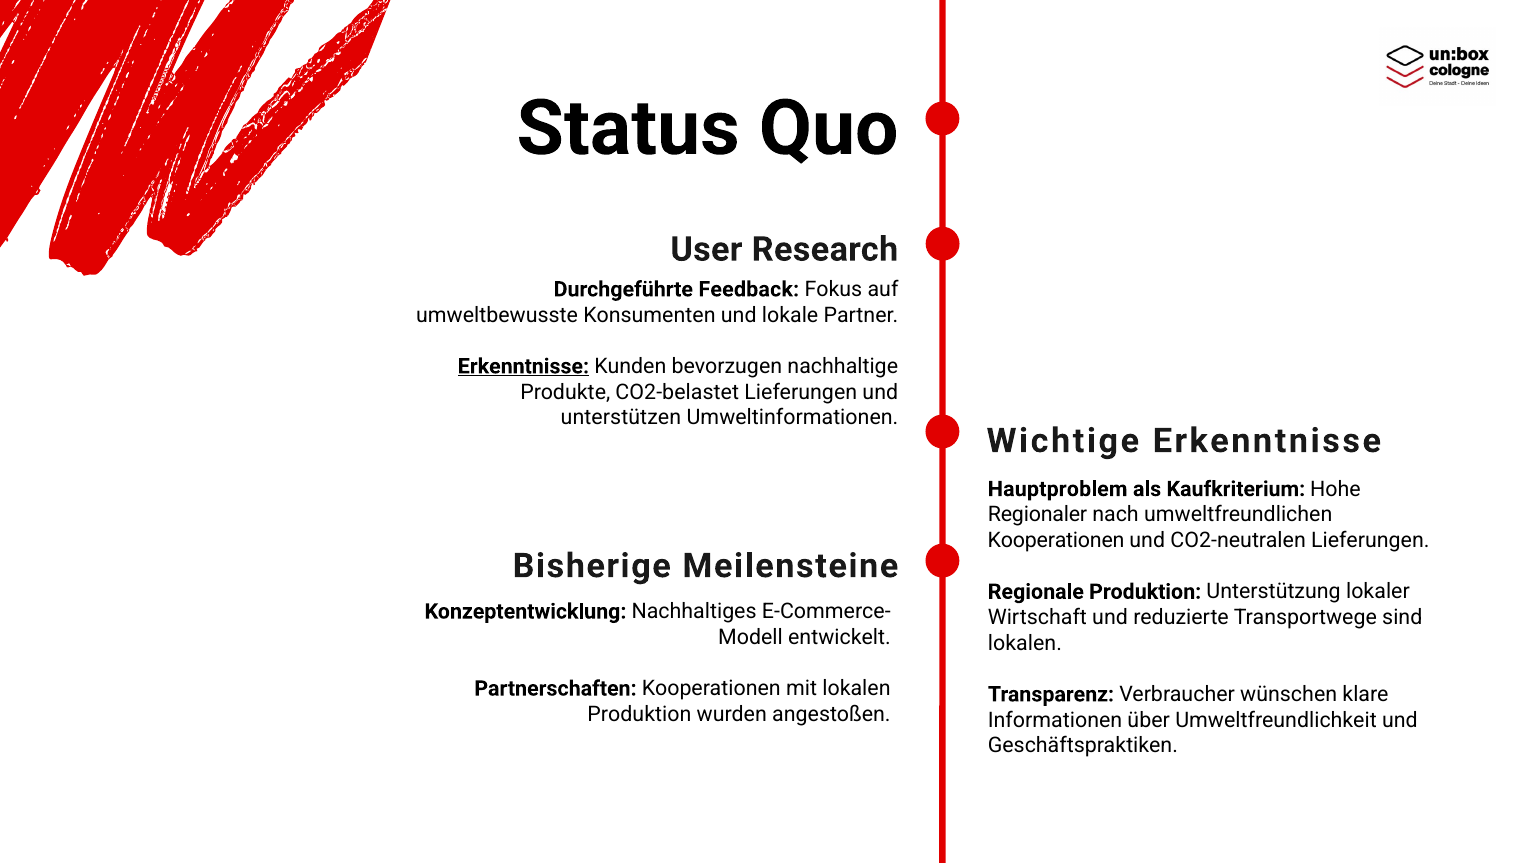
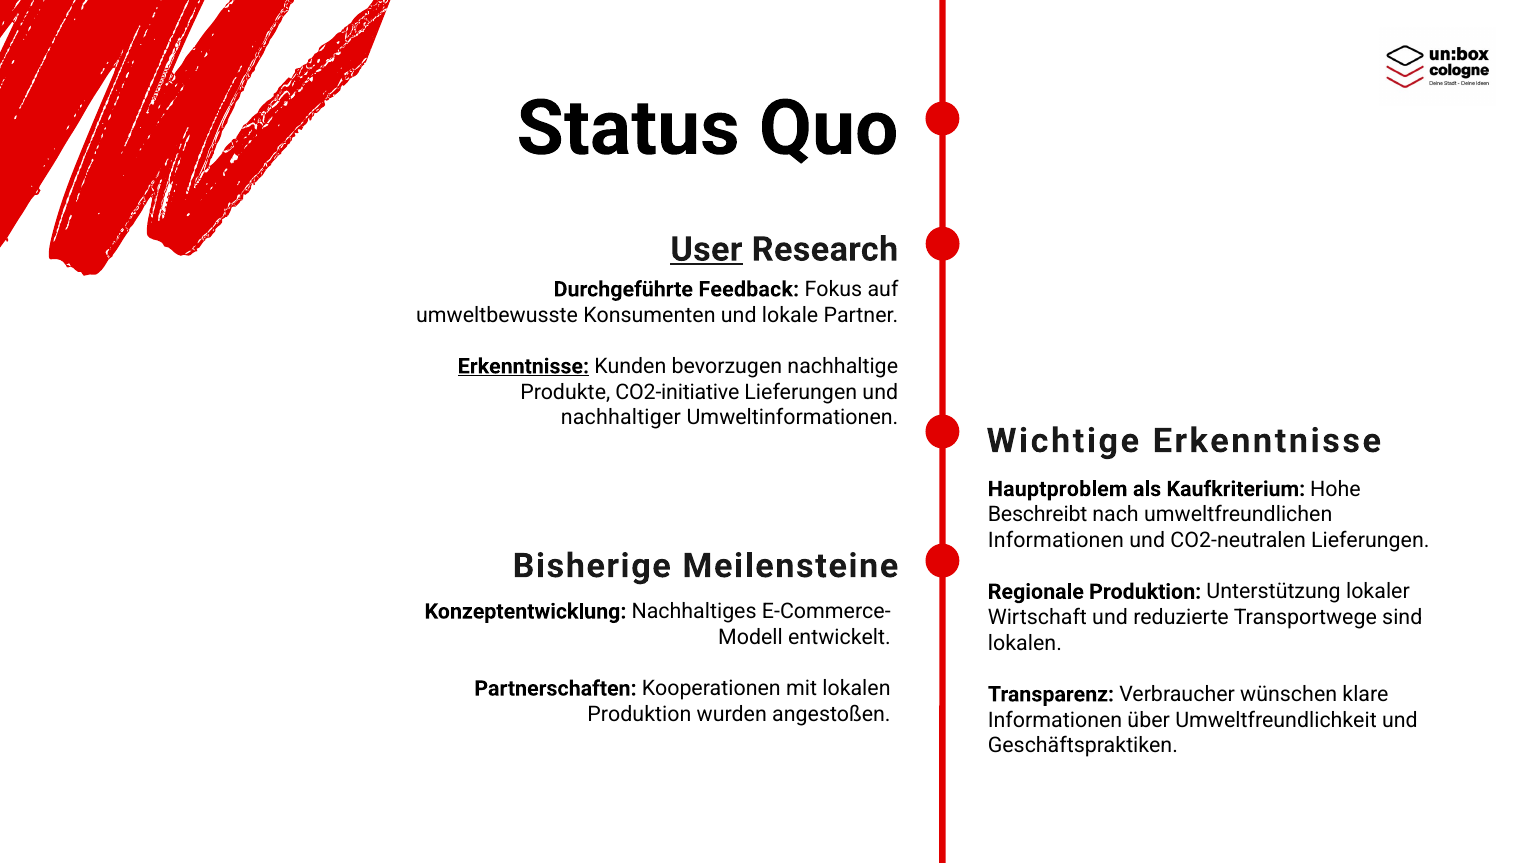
User underline: none -> present
CO2-belastet: CO2-belastet -> CO2-initiative
unterstützen: unterstützen -> nachhaltiger
Regionaler: Regionaler -> Beschreibt
Kooperationen at (1056, 540): Kooperationen -> Informationen
